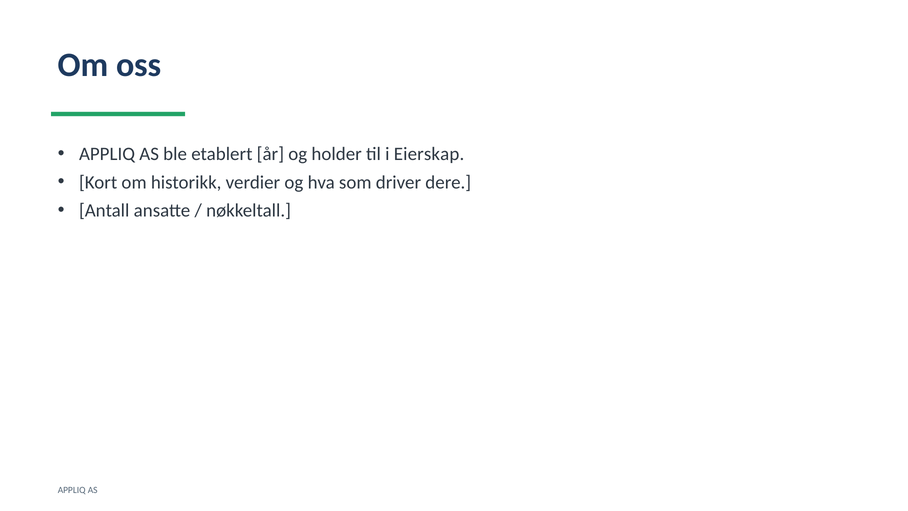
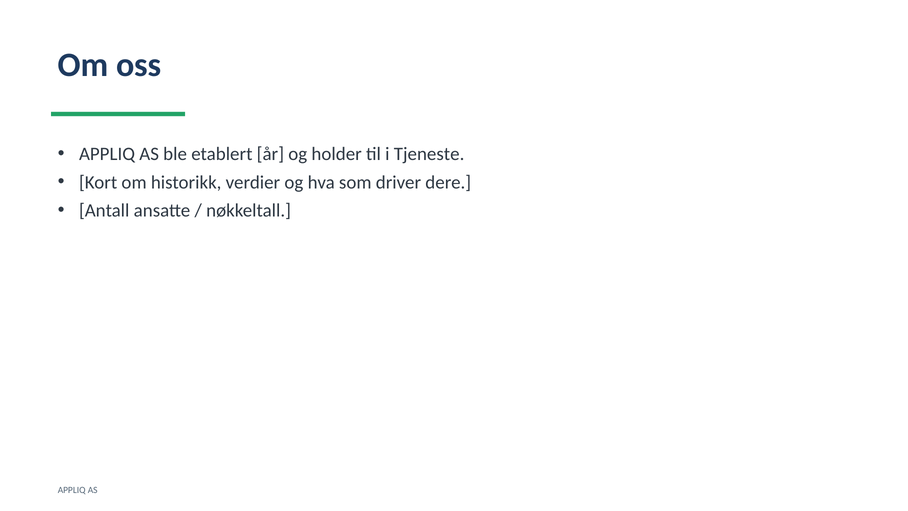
Eierskap: Eierskap -> Tjeneste
